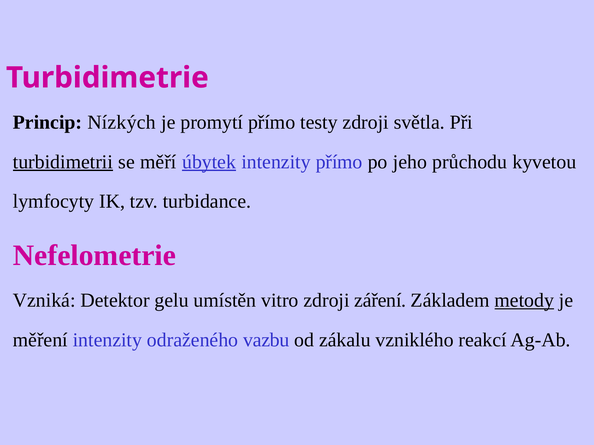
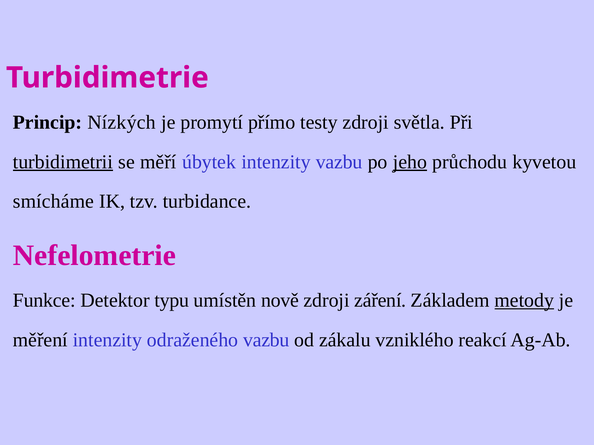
úbytek underline: present -> none
intenzity přímo: přímo -> vazbu
jeho underline: none -> present
lymfocyty: lymfocyty -> smícháme
Vzniká: Vzniká -> Funkce
gelu: gelu -> typu
vitro: vitro -> nově
